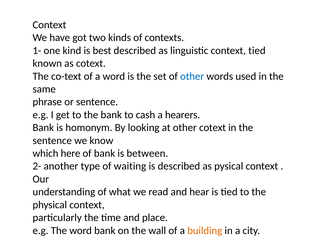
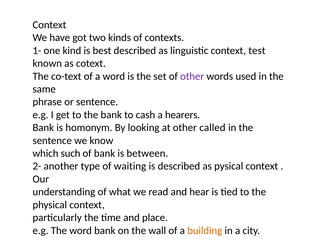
context tied: tied -> test
other at (192, 76) colour: blue -> purple
other cotext: cotext -> called
here: here -> such
